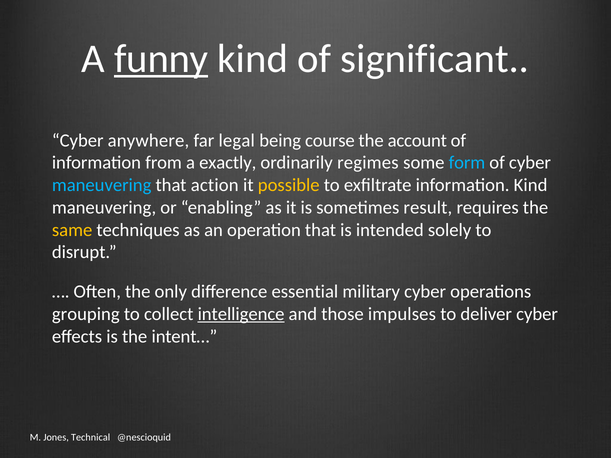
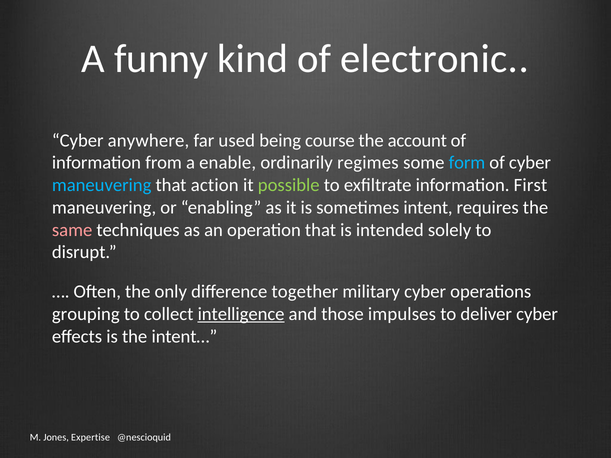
funny underline: present -> none
significant: significant -> electronic
legal: legal -> used
exactly: exactly -> enable
possible colour: yellow -> light green
information Kind: Kind -> First
result: result -> intent
same colour: yellow -> pink
essential: essential -> together
Technical: Technical -> Expertise
